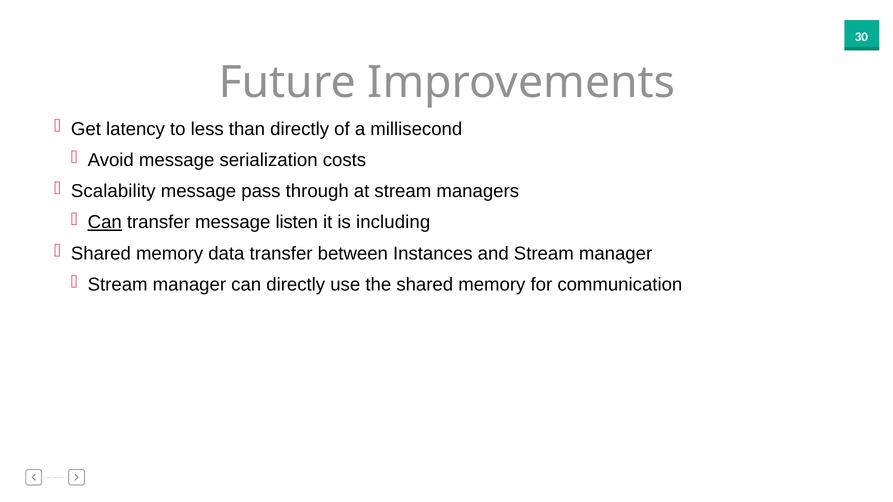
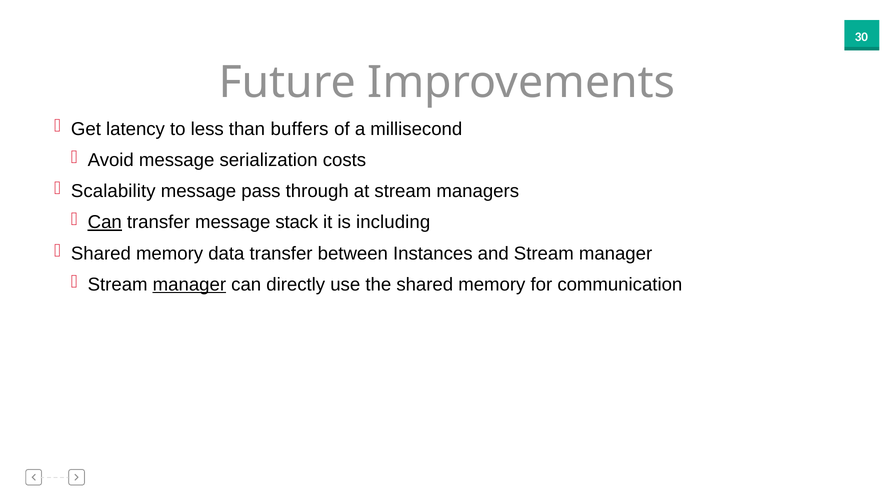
than directly: directly -> buffers
listen: listen -> stack
manager at (189, 285) underline: none -> present
